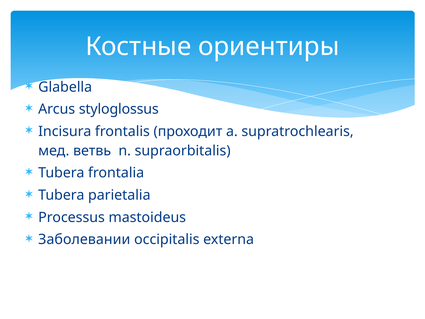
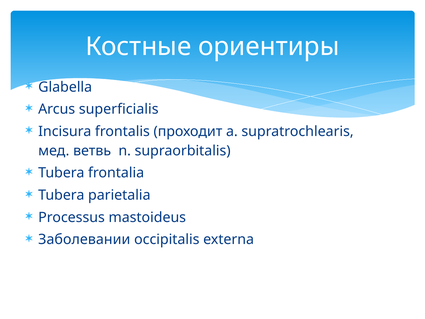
styloglossus: styloglossus -> superficialis
